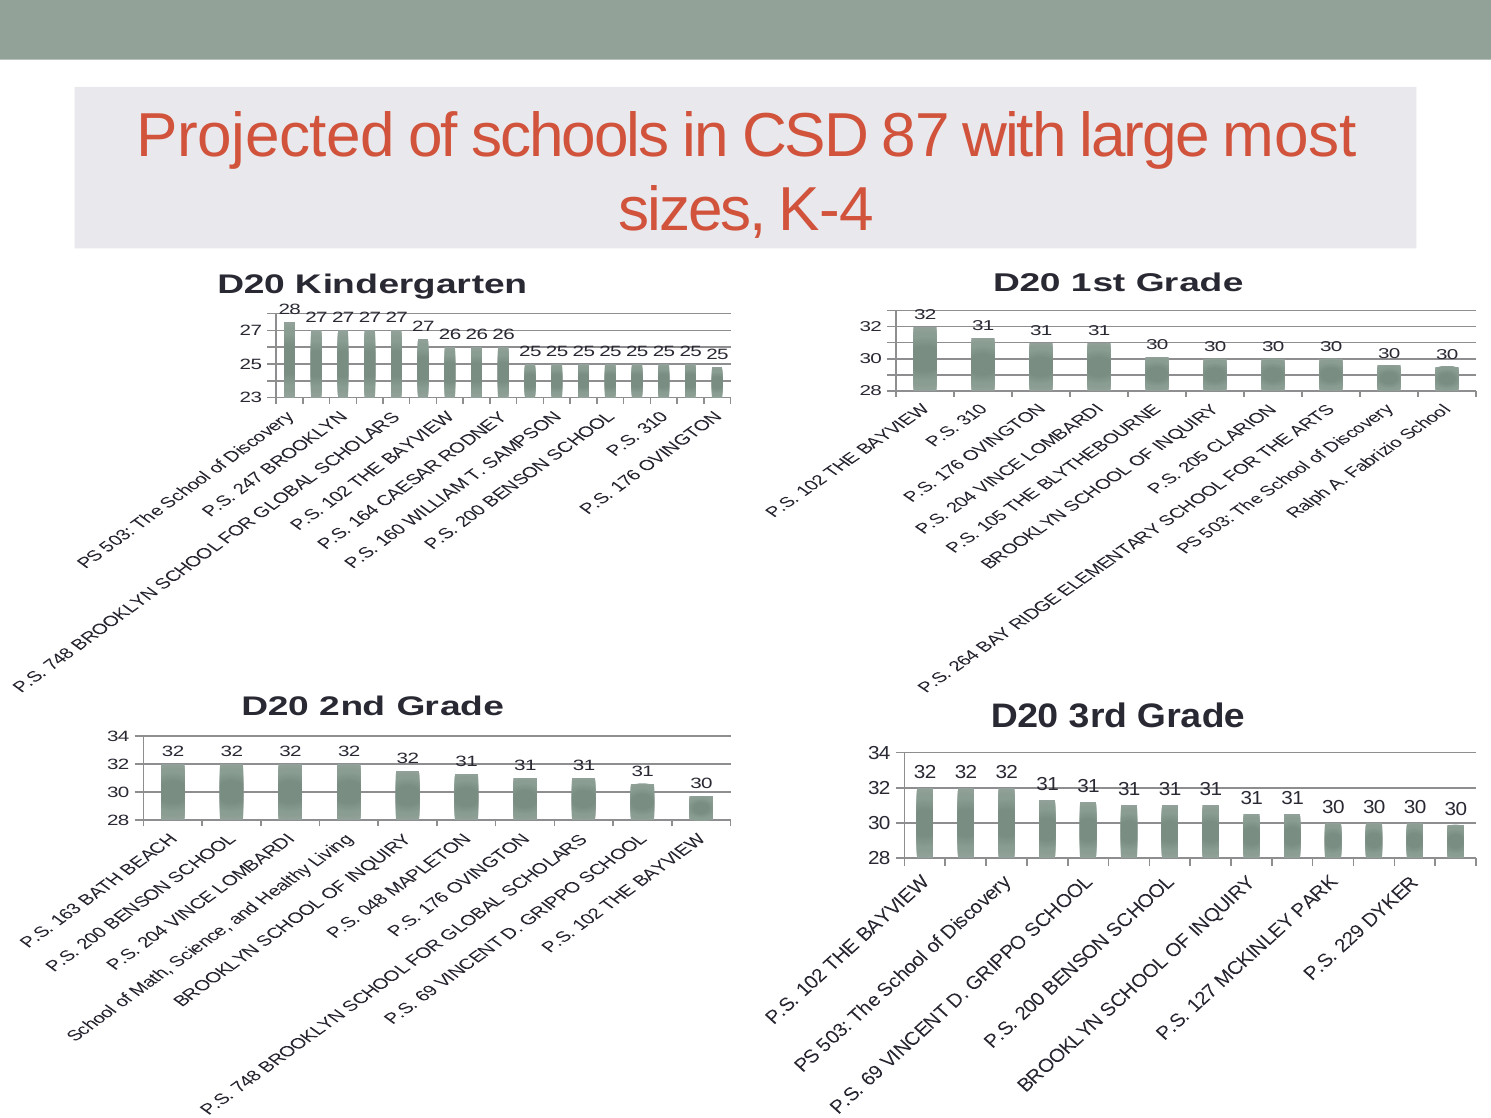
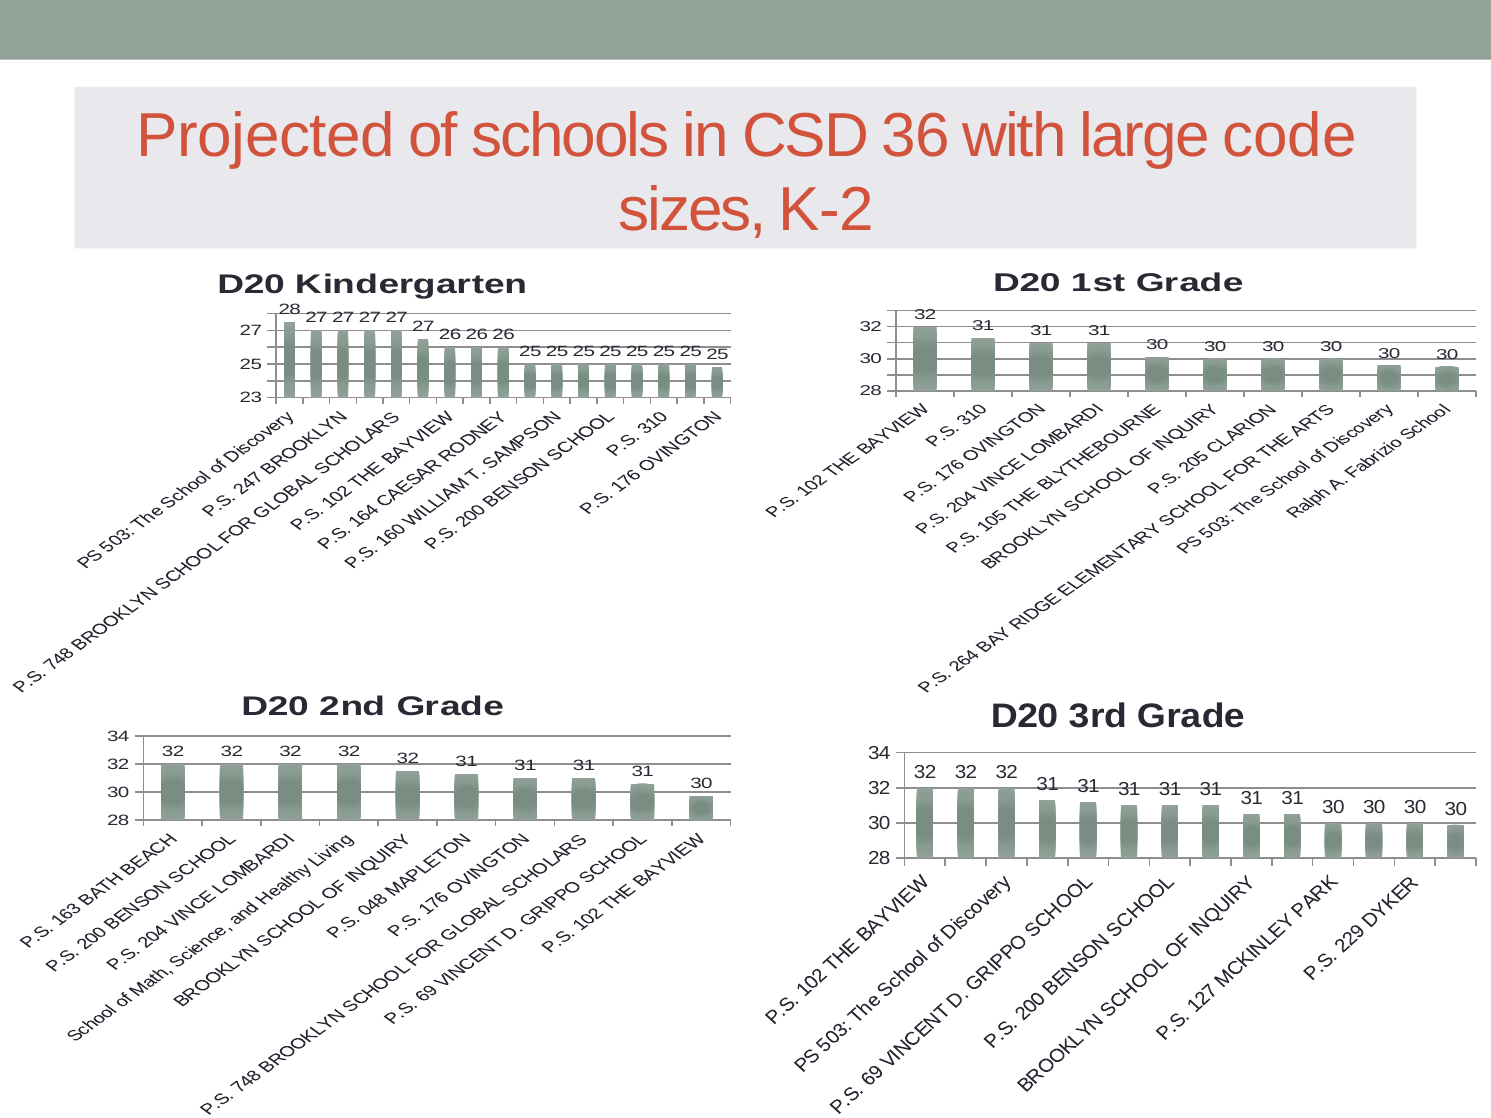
87: 87 -> 36
most: most -> code
K-4: K-4 -> K-2
